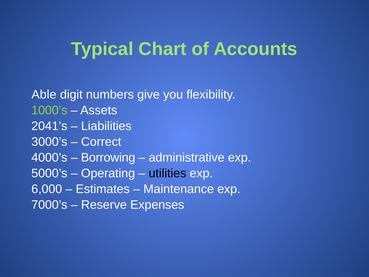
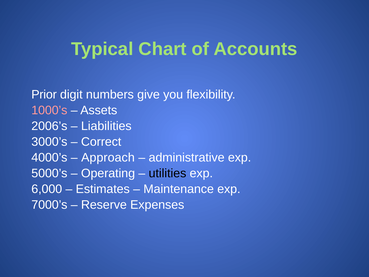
Able: Able -> Prior
1000’s colour: light green -> pink
2041’s: 2041’s -> 2006’s
Borrowing: Borrowing -> Approach
